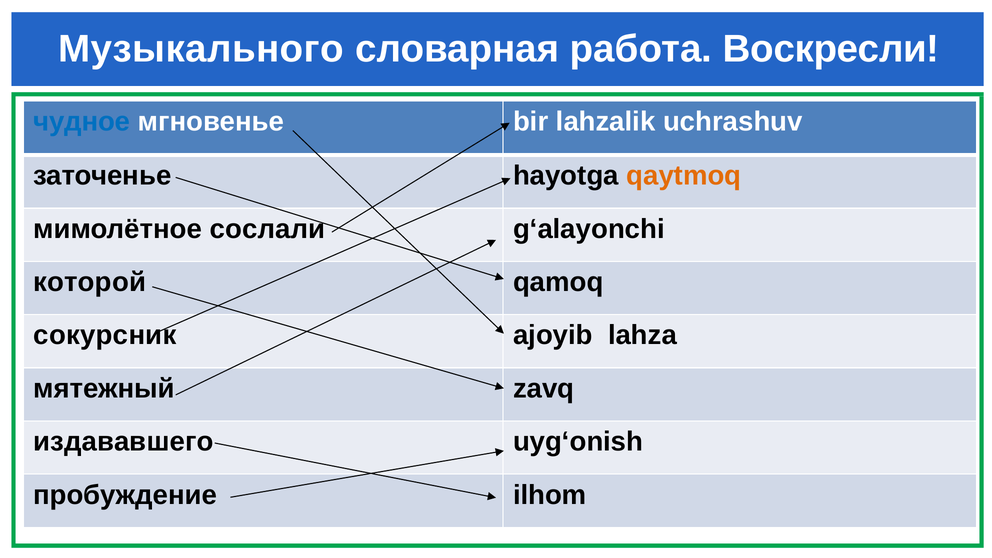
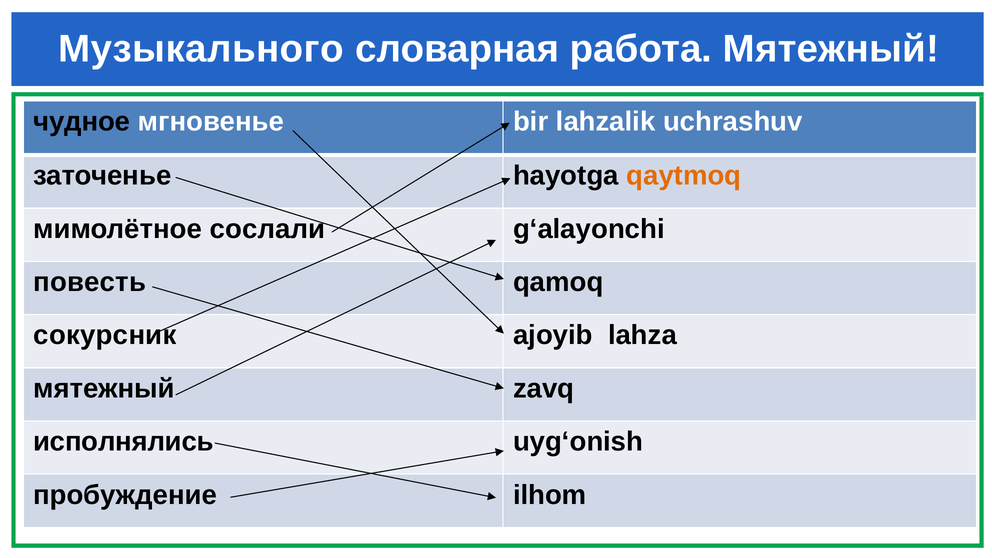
работа Воскресли: Воскресли -> Мятежный
чудное colour: blue -> black
которой: которой -> повесть
издававшего: издававшего -> исполнялись
